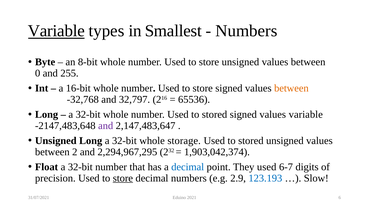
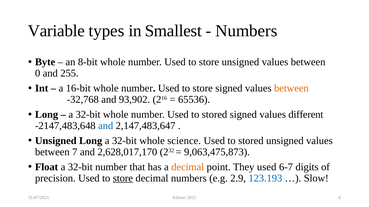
Variable at (56, 31) underline: present -> none
32,797: 32,797 -> 93,902
values variable: variable -> different
and at (106, 126) colour: purple -> blue
storage: storage -> science
2: 2 -> 7
2,294,967,295: 2,294,967,295 -> 2,628,017,170
1,903,042,374: 1,903,042,374 -> 9,063,475,873
decimal at (188, 167) colour: blue -> orange
